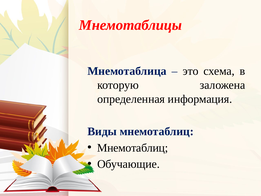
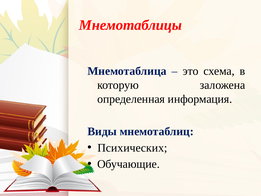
Мнемотаблиц at (133, 148): Мнемотаблиц -> Психических
